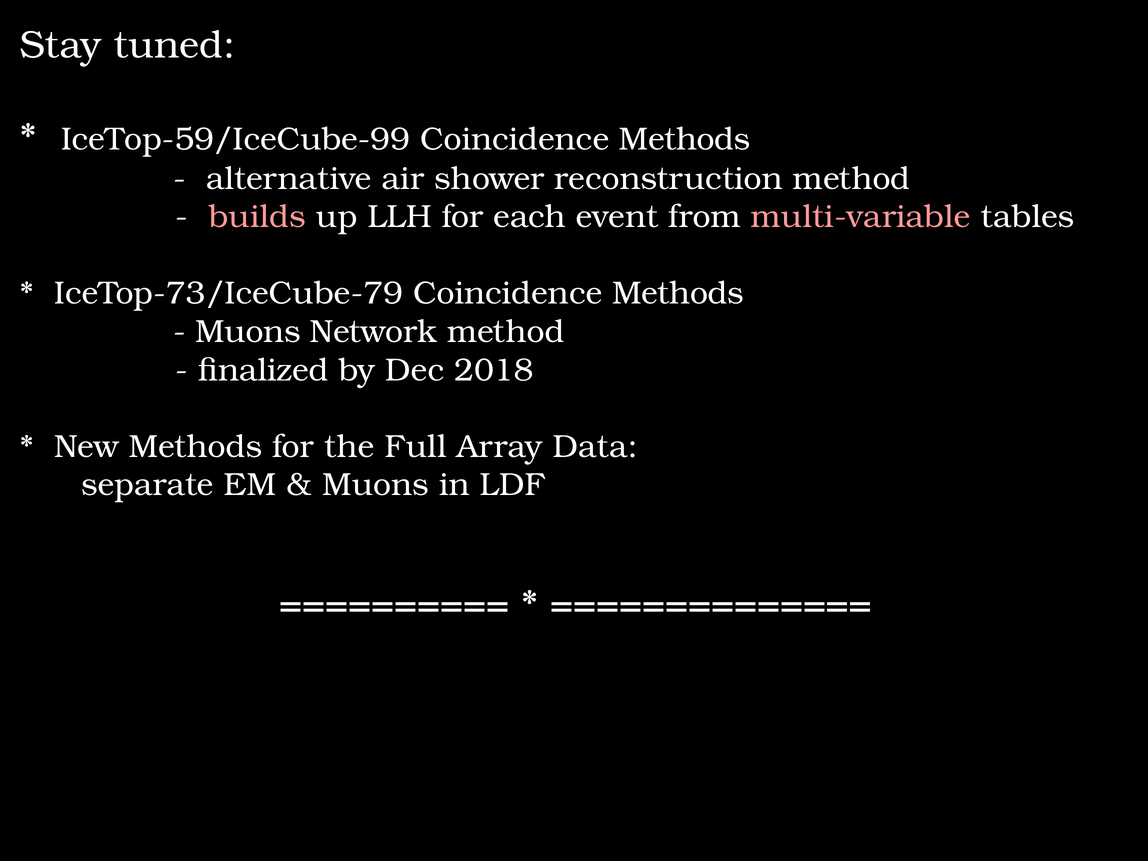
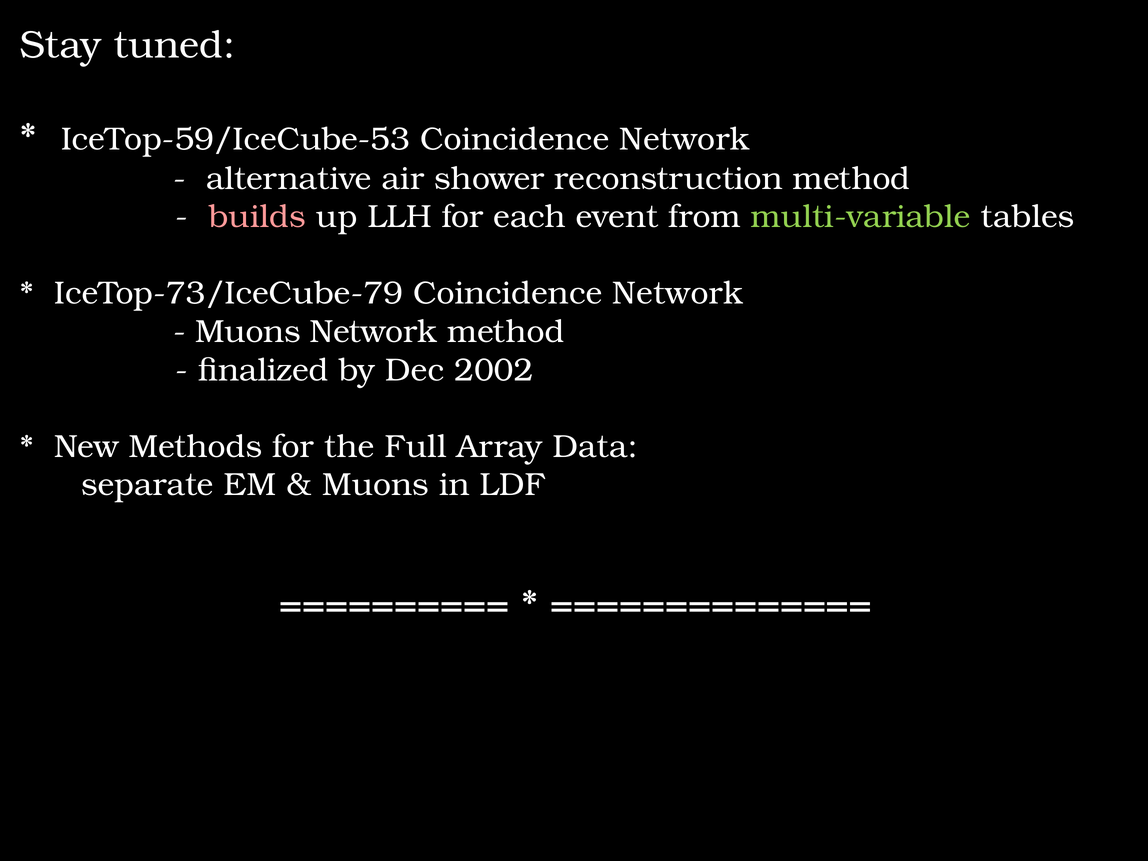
IceTop-59/IceCube-99: IceTop-59/IceCube-99 -> IceTop-59/IceCube-53
Methods at (685, 139): Methods -> Network
multi-variable colour: pink -> light green
IceTop-73/IceCube-79 Coincidence Methods: Methods -> Network
2018: 2018 -> 2002
